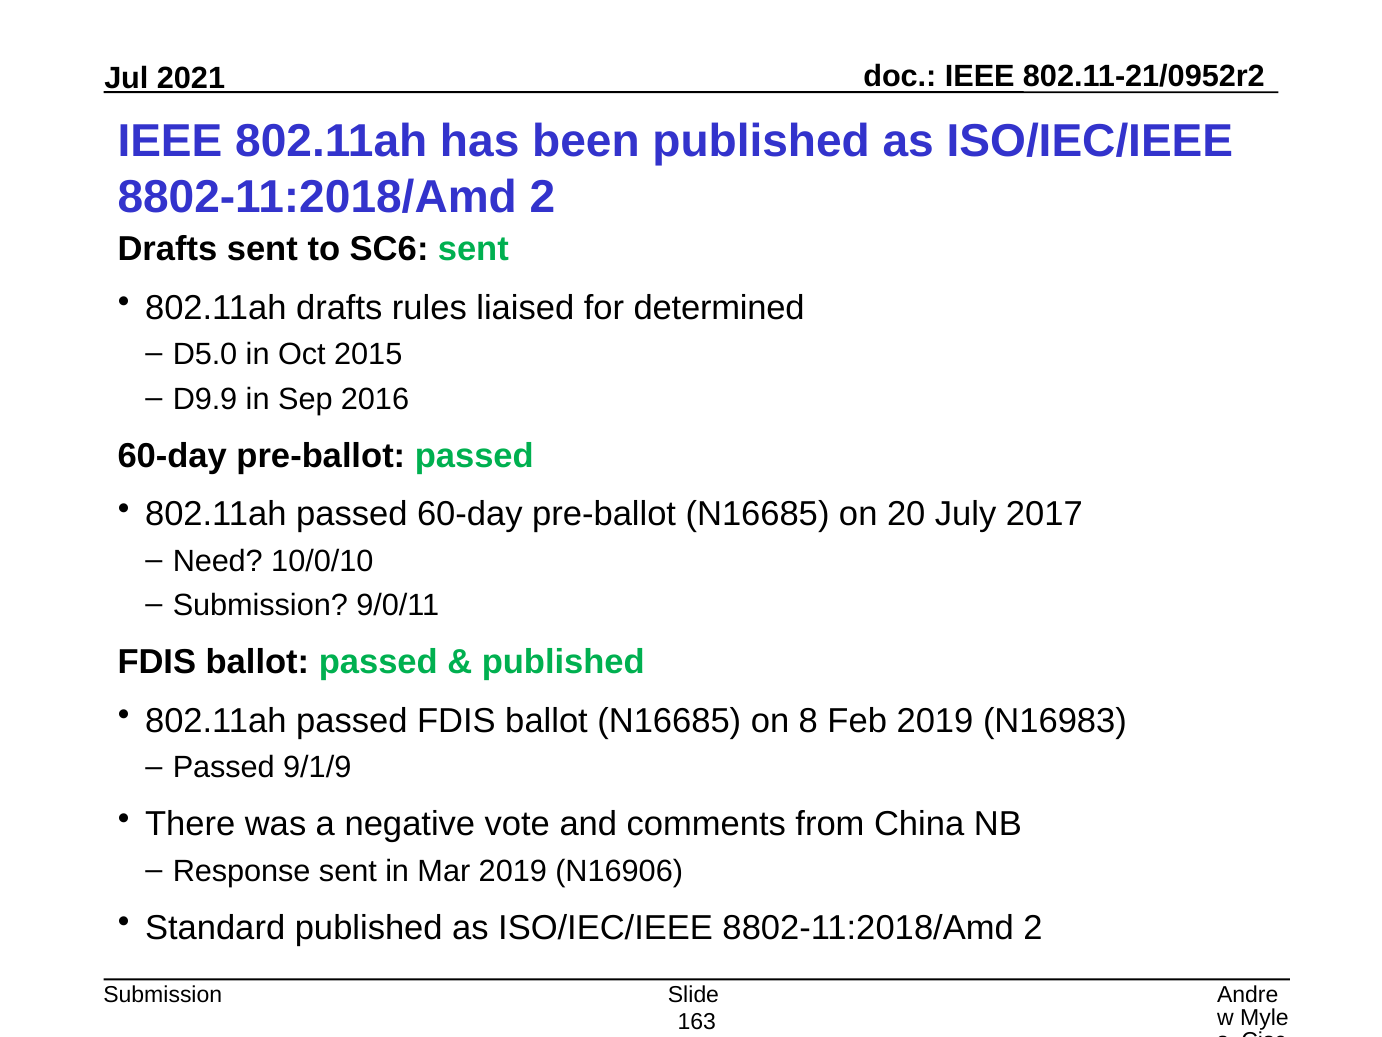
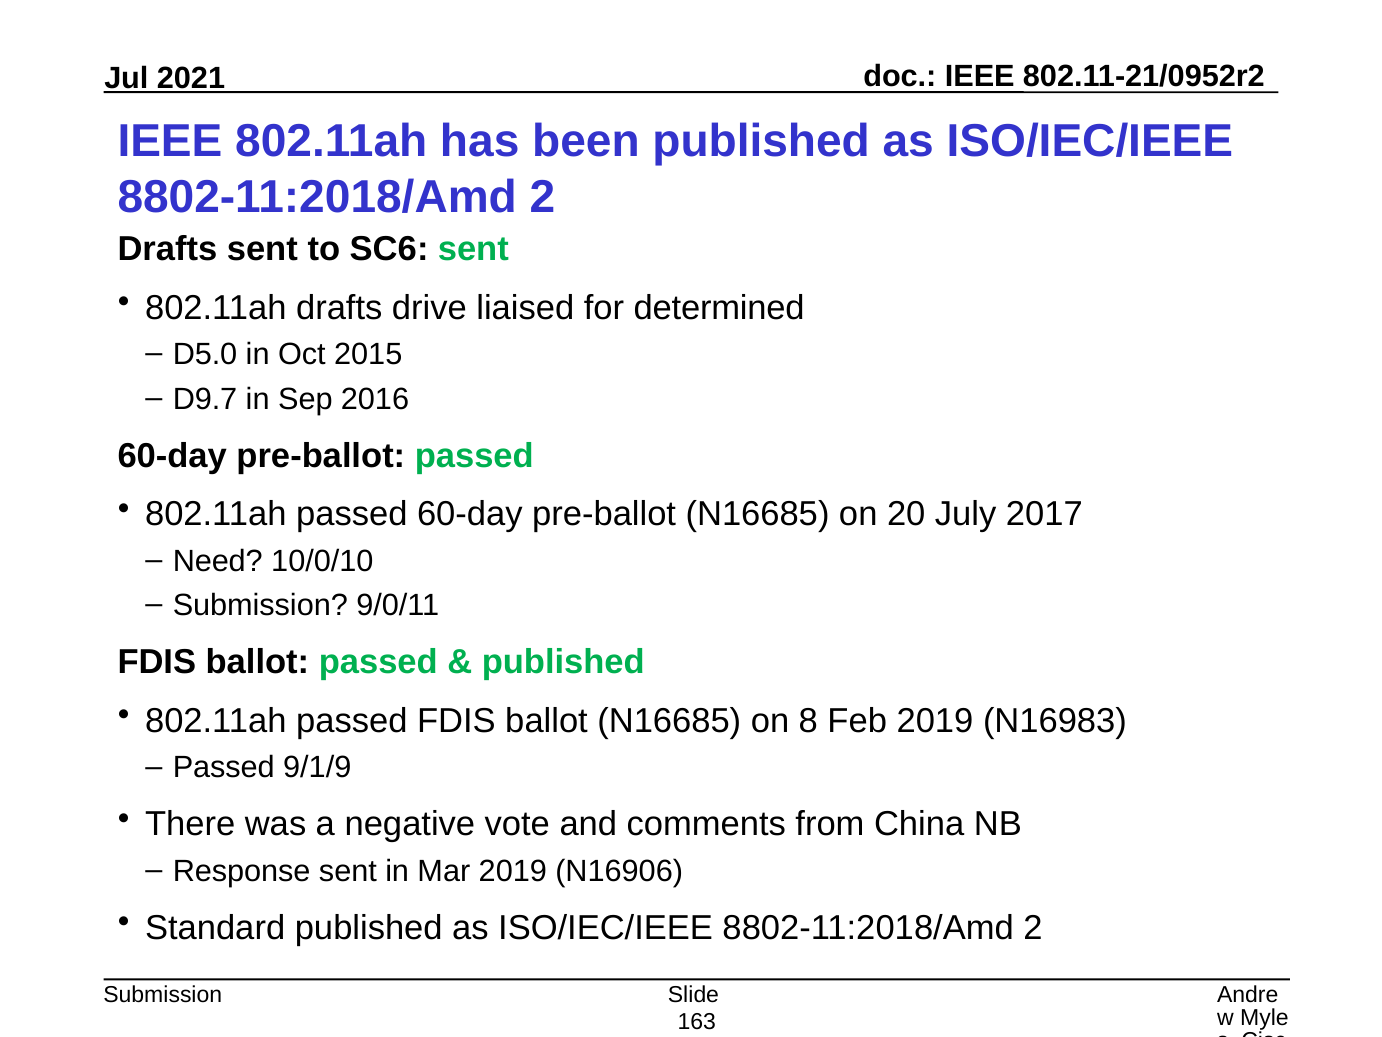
rules: rules -> drive
D9.9: D9.9 -> D9.7
